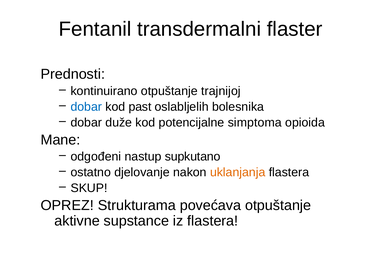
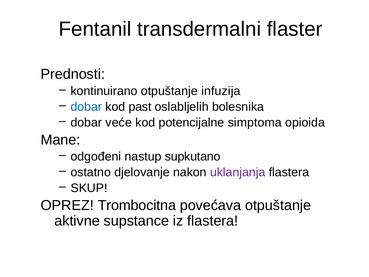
trajnijoj: trajnijoj -> infuzija
duže: duže -> veće
uklanjanja colour: orange -> purple
Strukturama: Strukturama -> Trombocitna
